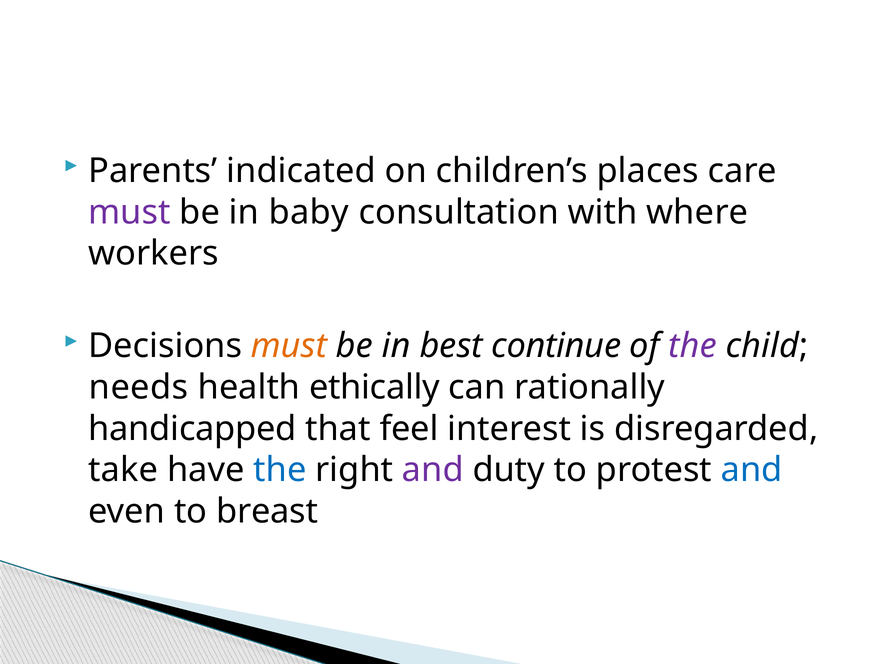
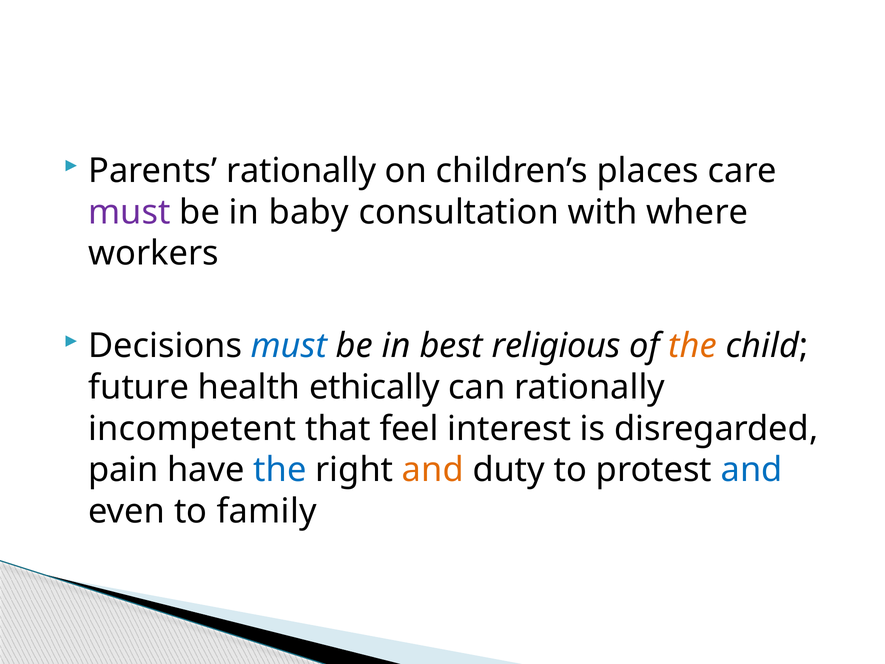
Parents indicated: indicated -> rationally
must at (289, 346) colour: orange -> blue
continue: continue -> religious
the at (693, 346) colour: purple -> orange
needs: needs -> future
handicapped: handicapped -> incompetent
take: take -> pain
and at (433, 470) colour: purple -> orange
breast: breast -> family
